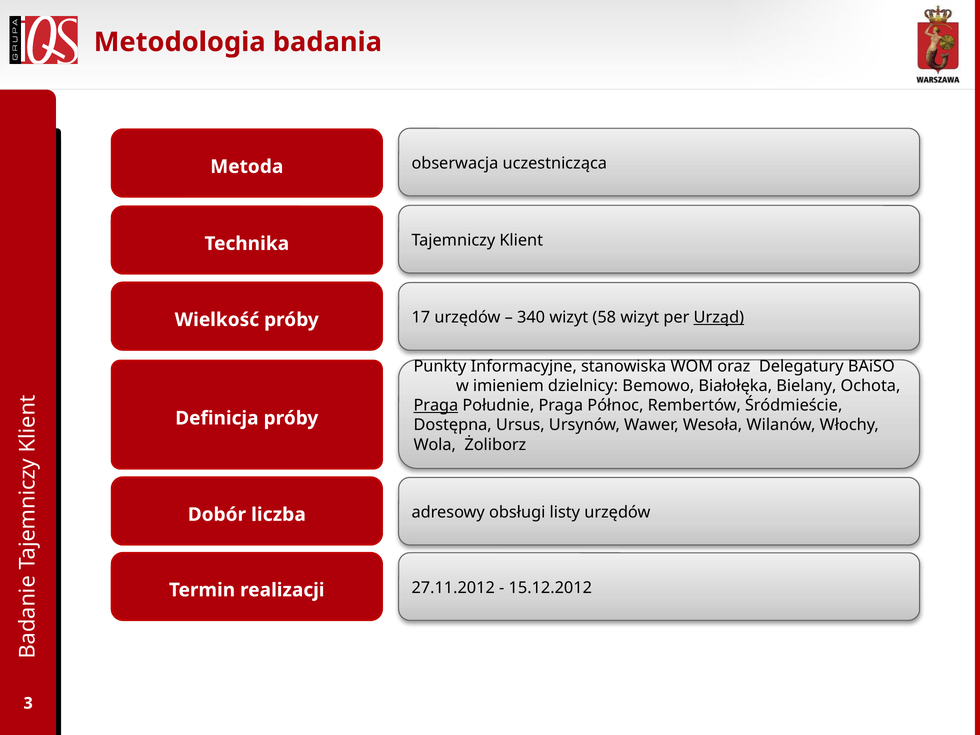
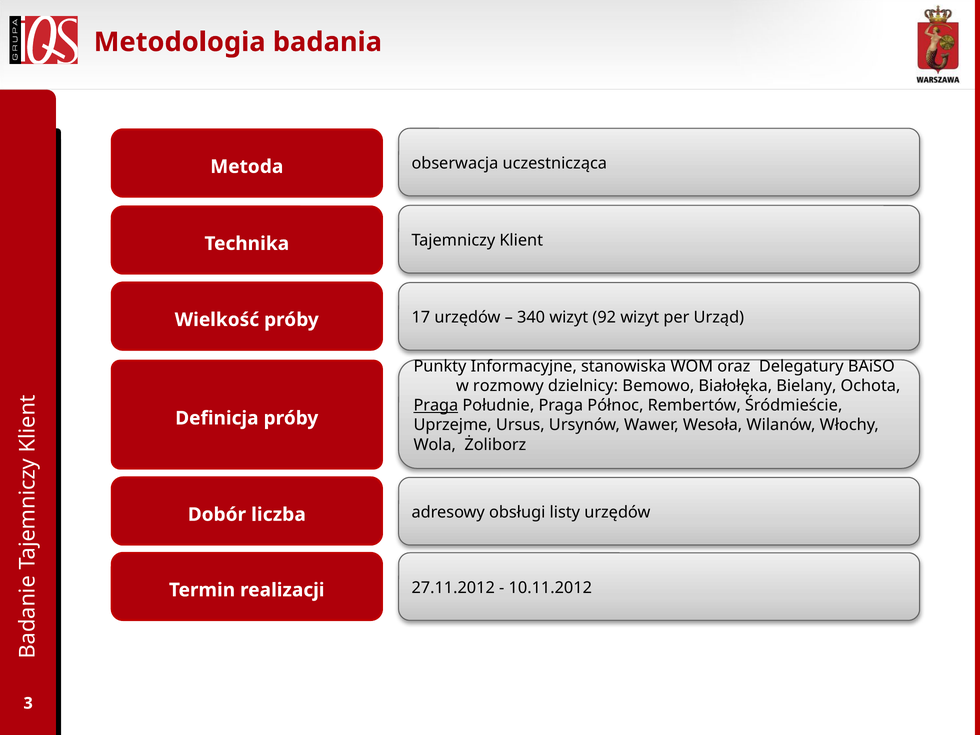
58: 58 -> 92
Urząd underline: present -> none
imieniem: imieniem -> rozmowy
Dostępna: Dostępna -> Uprzejme
15.12.2012: 15.12.2012 -> 10.11.2012
